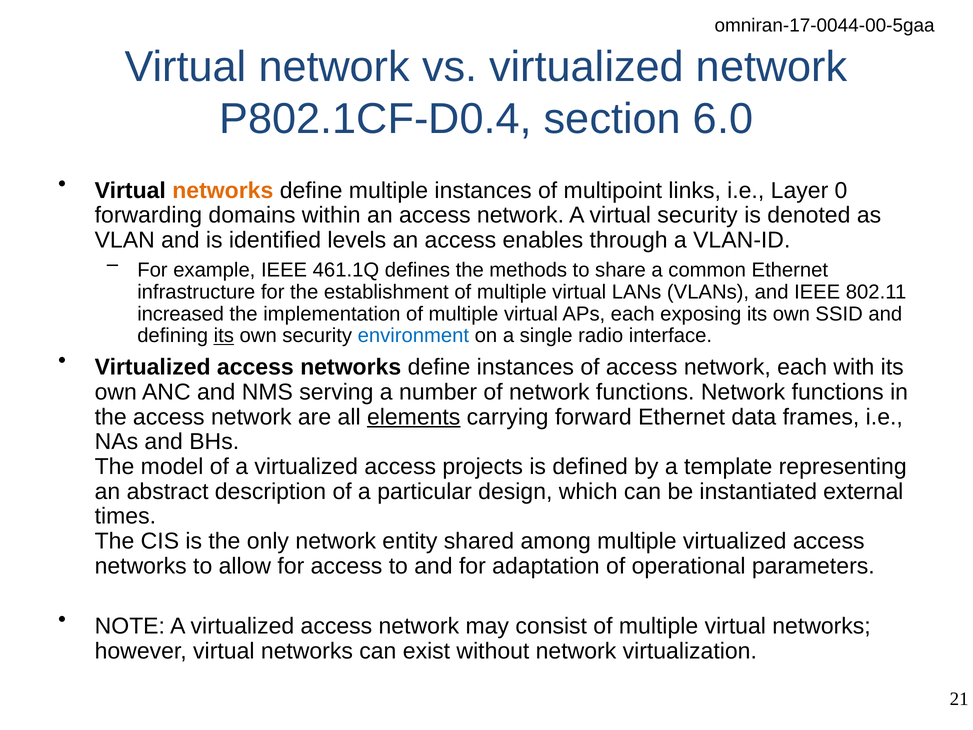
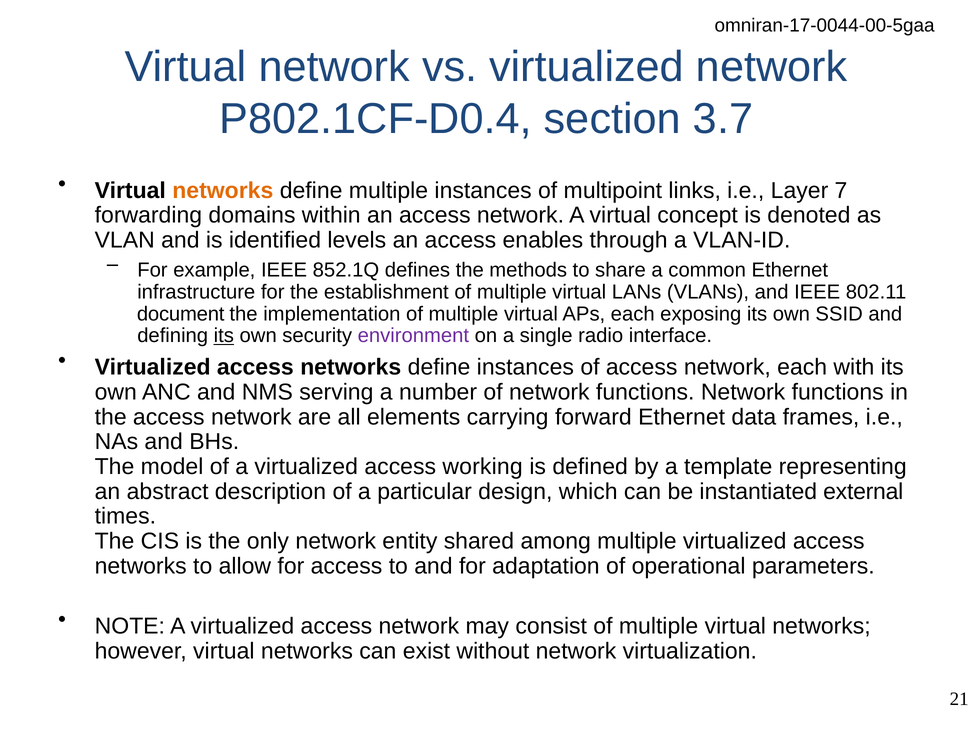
6.0: 6.0 -> 3.7
0: 0 -> 7
virtual security: security -> concept
461.1Q: 461.1Q -> 852.1Q
increased: increased -> document
environment colour: blue -> purple
elements underline: present -> none
projects: projects -> working
